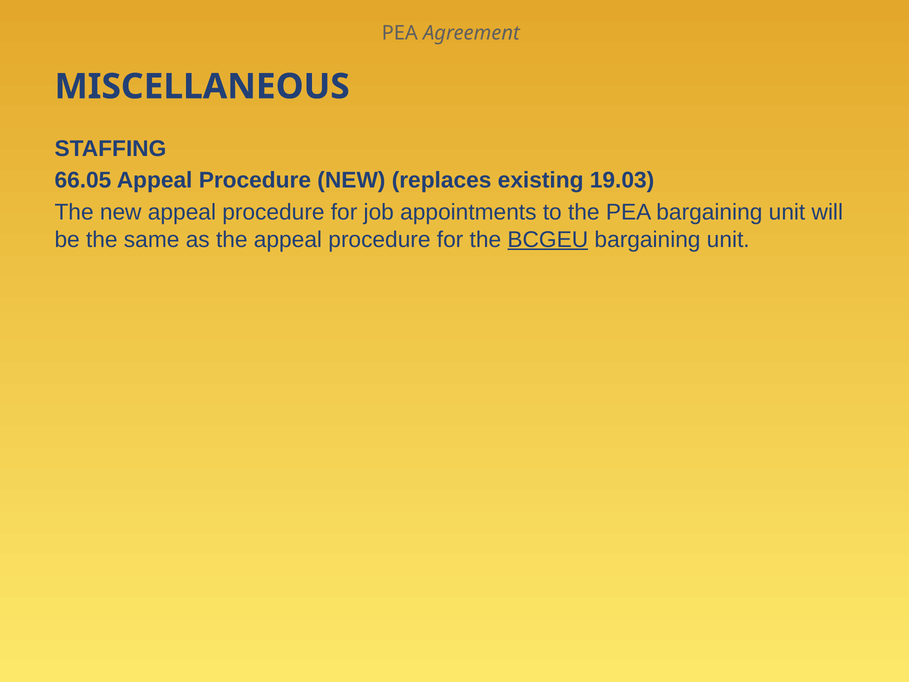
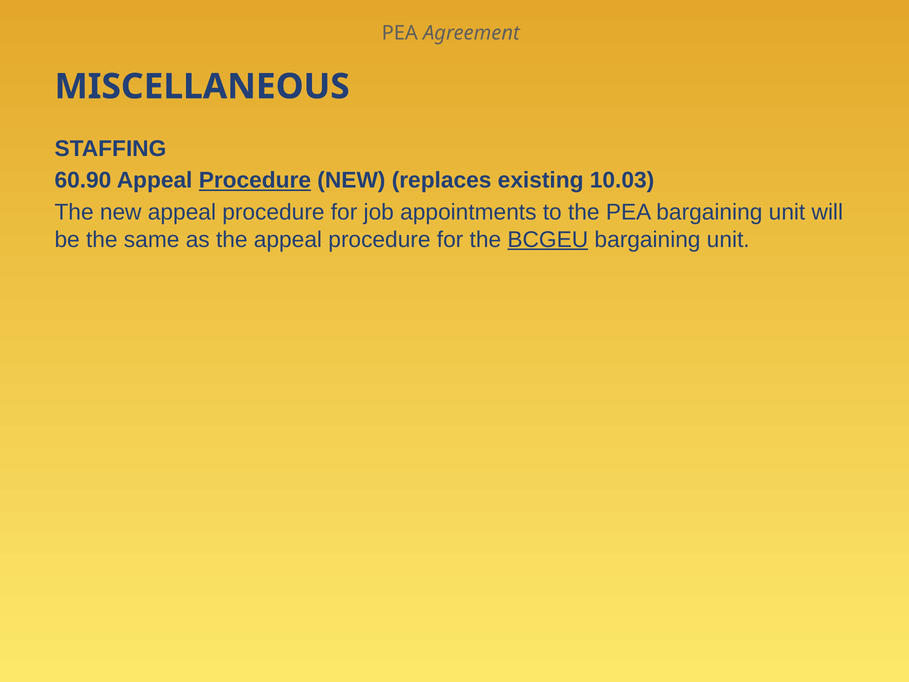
66.05: 66.05 -> 60.90
Procedure at (255, 180) underline: none -> present
19.03: 19.03 -> 10.03
